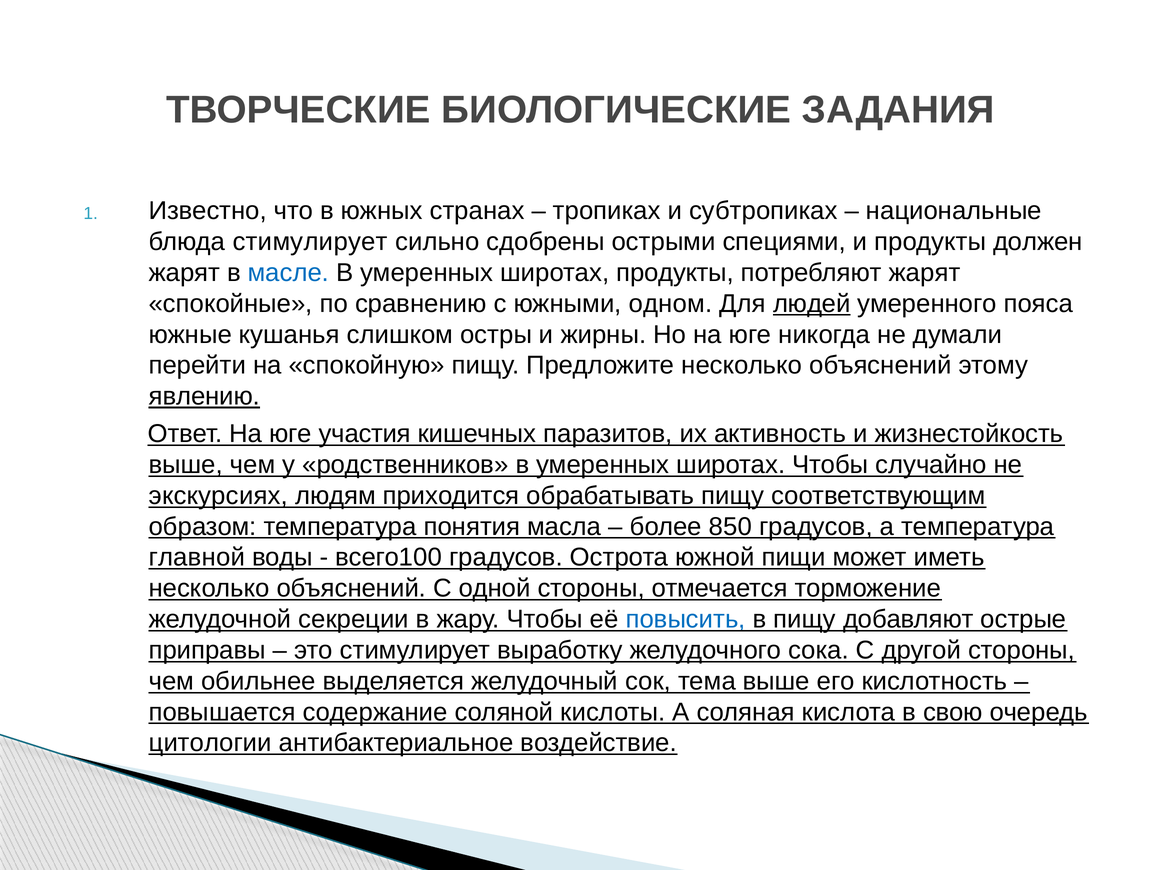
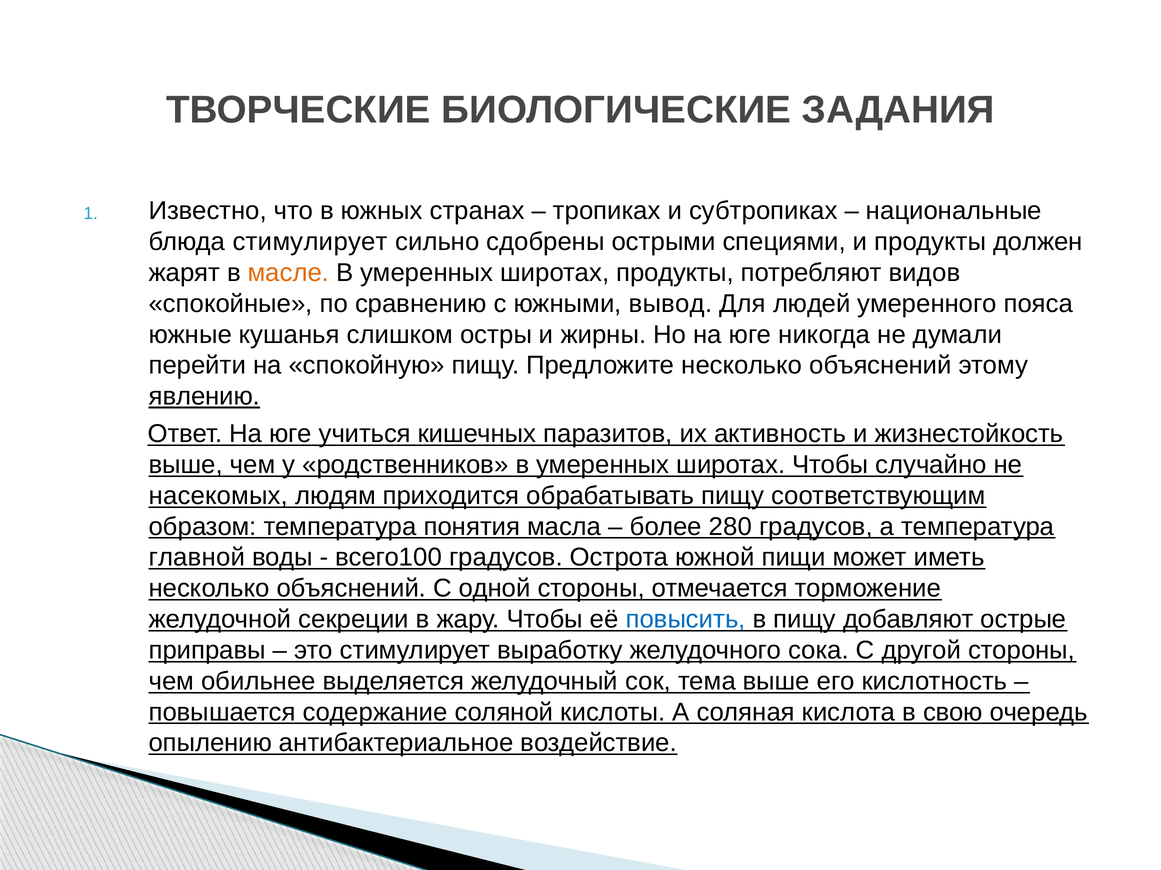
масле colour: blue -> orange
потребляют жарят: жарят -> видов
одном: одном -> вывод
людей underline: present -> none
участия: участия -> учиться
экскурсиях: экскурсиях -> насекомых
850: 850 -> 280
цитологии: цитологии -> опылению
